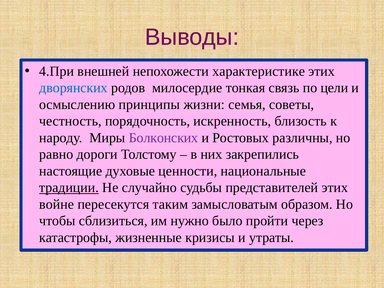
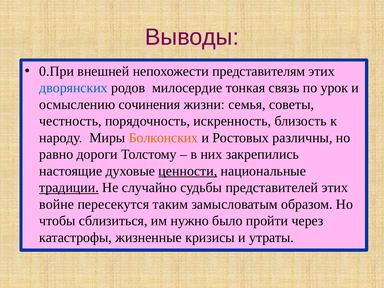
4.При: 4.При -> 0.При
характеристике: характеристике -> представителям
цели: цели -> урок
принципы: принципы -> сочинения
Болконских colour: purple -> orange
ценности underline: none -> present
